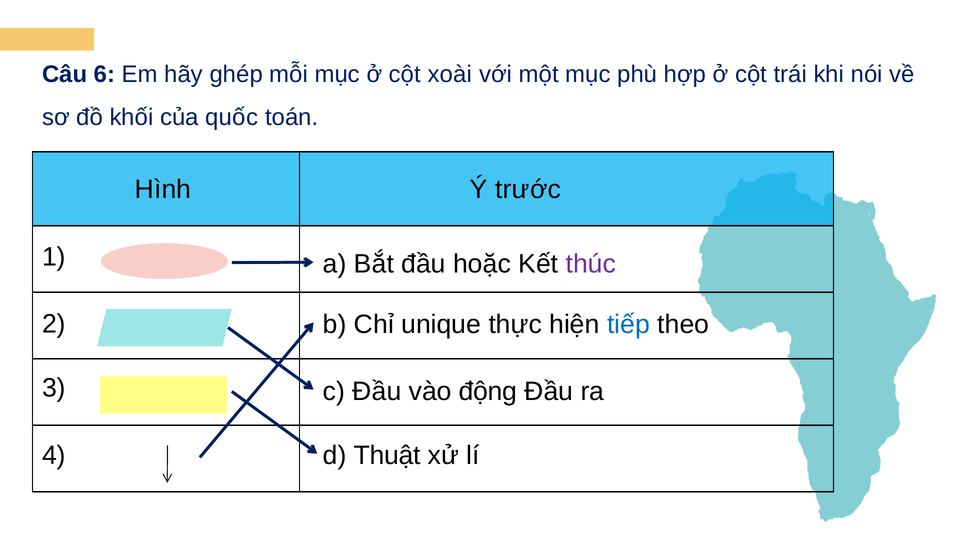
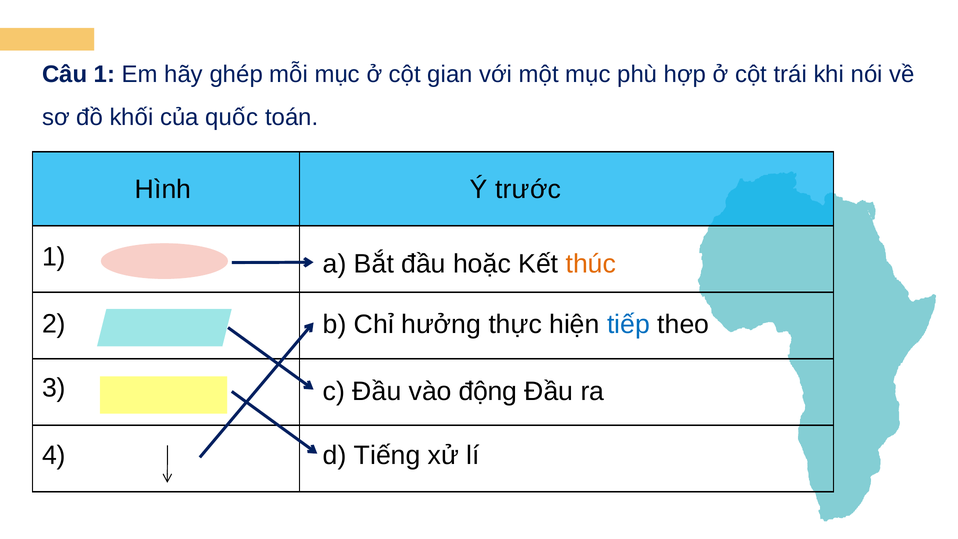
Câu 6: 6 -> 1
xoài: xoài -> gian
thúc colour: purple -> orange
unique: unique -> hưởng
Thuật: Thuật -> Tiếng
